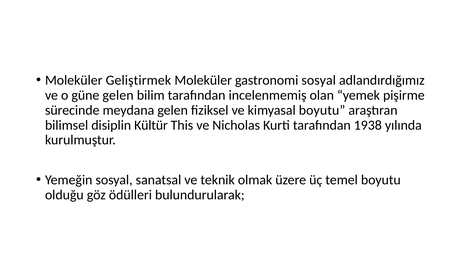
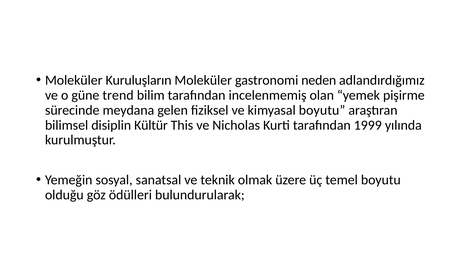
Geliştirmek: Geliştirmek -> Kuruluşların
gastronomi sosyal: sosyal -> neden
güne gelen: gelen -> trend
1938: 1938 -> 1999
